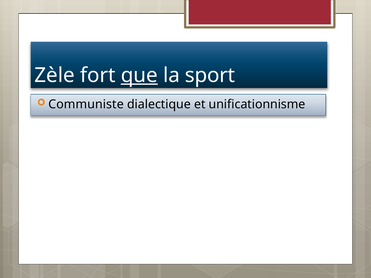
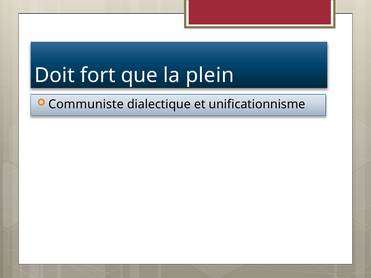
Zèle: Zèle -> Doit
que underline: present -> none
sport: sport -> plein
